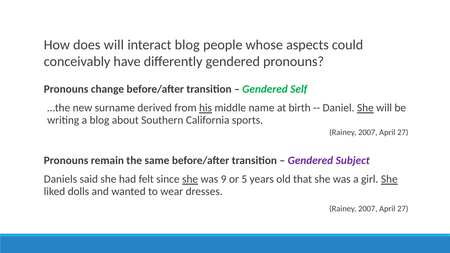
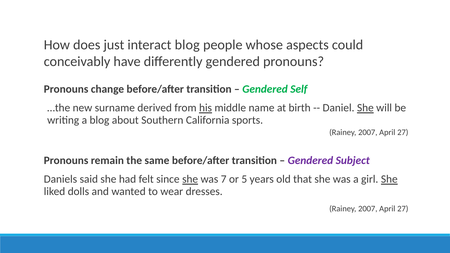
does will: will -> just
9: 9 -> 7
